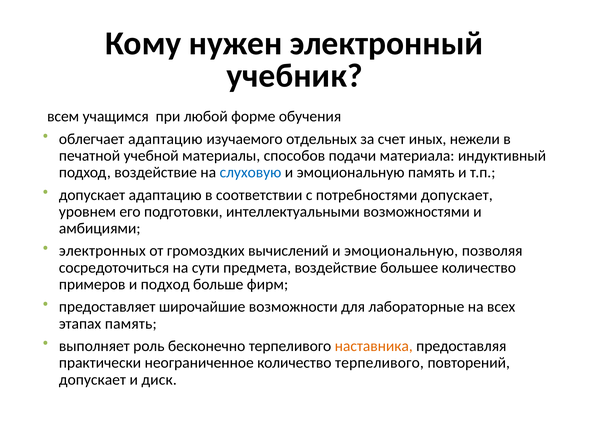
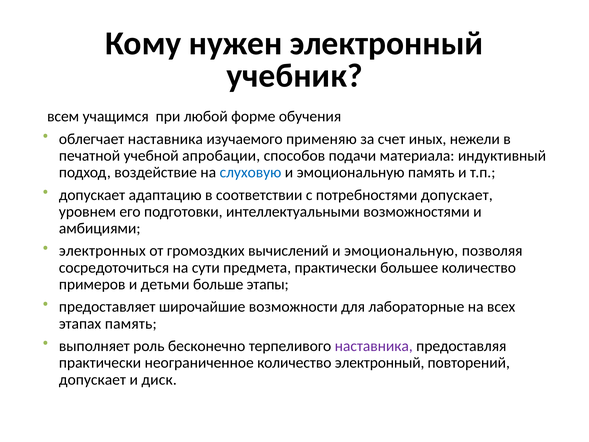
облегчает адаптацию: адаптацию -> наставника
отдельных: отдельных -> применяю
материалы: материалы -> апробации
предмета воздействие: воздействие -> практически
и подход: подход -> детьми
фирм: фирм -> этапы
наставника at (374, 346) colour: orange -> purple
количество терпеливого: терпеливого -> электронный
